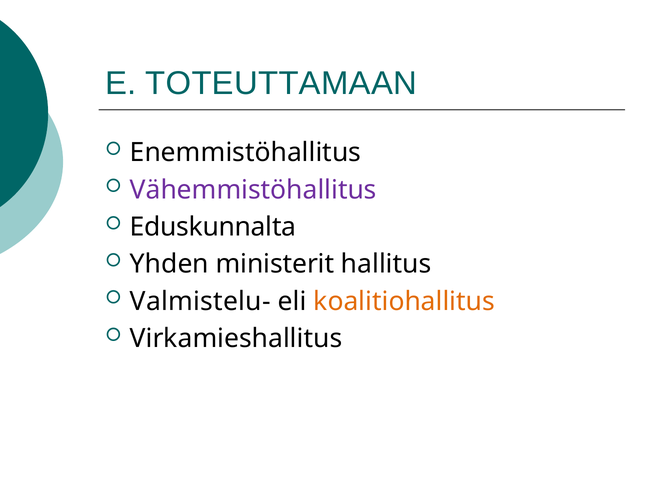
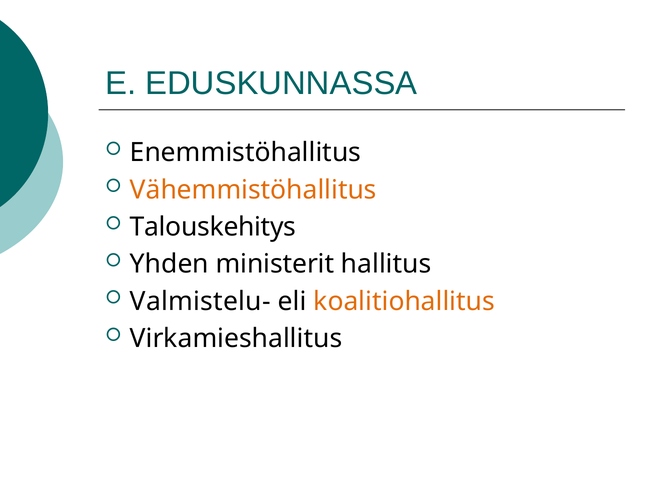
TOTEUTTAMAAN: TOTEUTTAMAAN -> EDUSKUNNASSA
Vähemmistöhallitus colour: purple -> orange
Eduskunnalta: Eduskunnalta -> Talouskehitys
